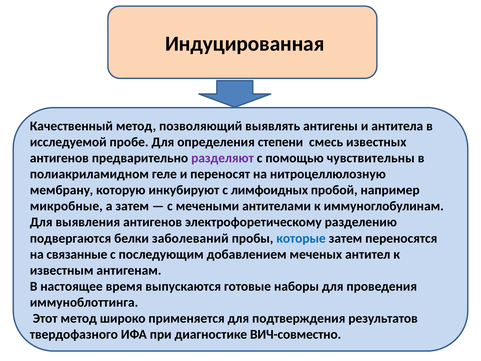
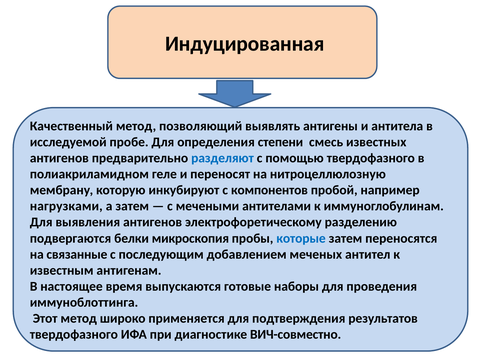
разделяют colour: purple -> blue
помощью чувствительны: чувствительны -> твердофазного
лимфоидных: лимфоидных -> компонентов
микробные: микробные -> нагрузками
заболеваний: заболеваний -> микроскопия
